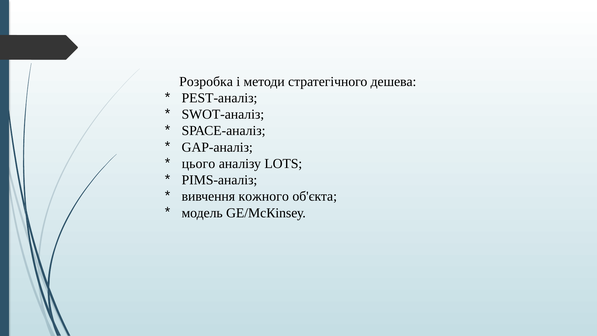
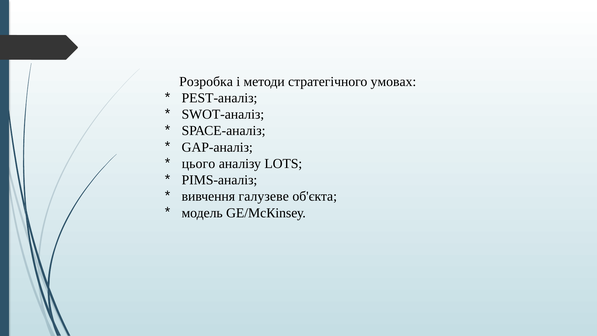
дешева: дешева -> умовах
кожного: кожного -> галузеве
